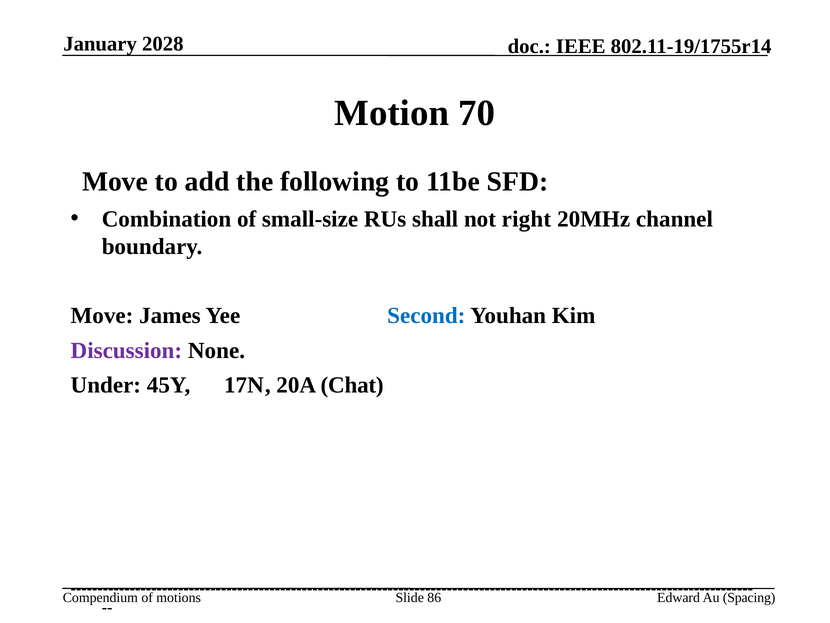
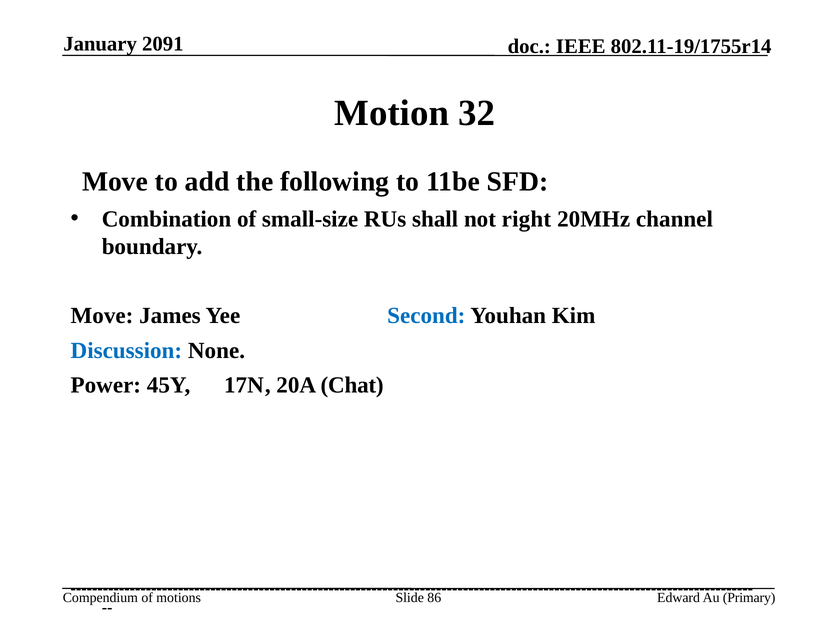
2028: 2028 -> 2091
70: 70 -> 32
Discussion colour: purple -> blue
Under: Under -> Power
Spacing: Spacing -> Primary
